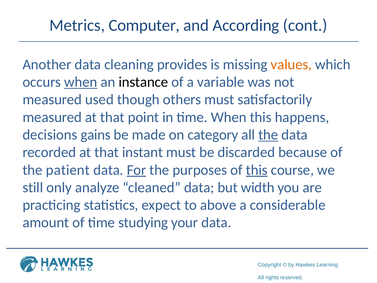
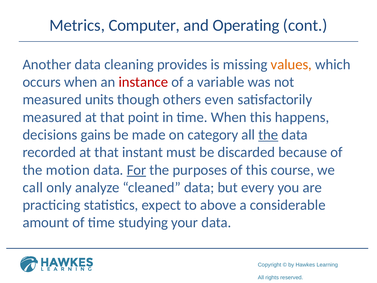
According: According -> Operating
when at (81, 82) underline: present -> none
instance colour: black -> red
used: used -> units
others must: must -> even
patient: patient -> motion
this at (257, 170) underline: present -> none
still: still -> call
width: width -> every
